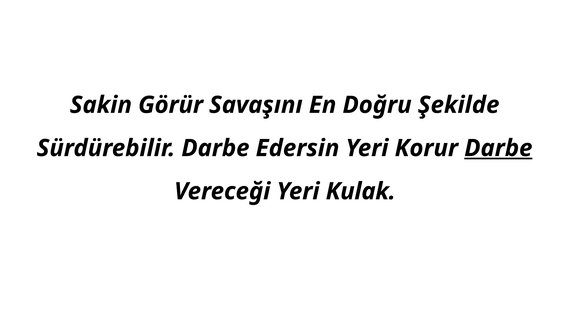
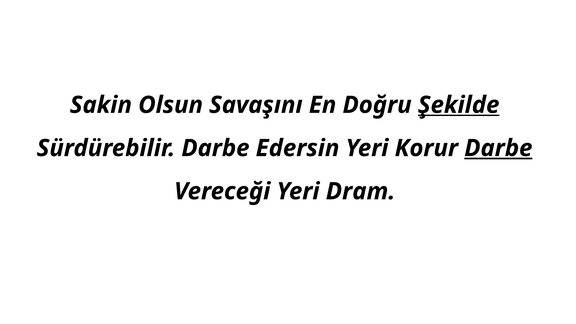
Görür: Görür -> Olsun
Şekilde underline: none -> present
Kulak: Kulak -> Dram
